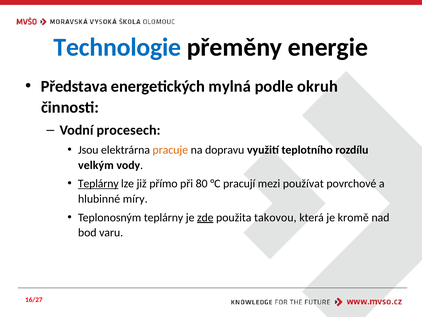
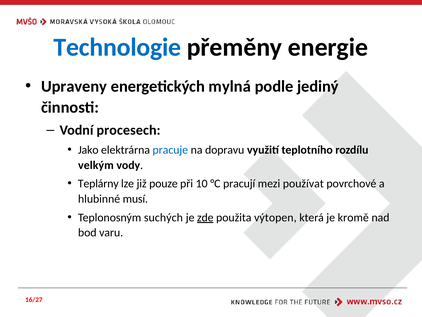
Představa: Představa -> Upraveny
okruh: okruh -> jediný
Jsou: Jsou -> Jako
pracuje colour: orange -> blue
Teplárny at (98, 183) underline: present -> none
přímo: přímo -> pouze
80: 80 -> 10
míry: míry -> musí
Teplonosným teplárny: teplárny -> suchých
takovou: takovou -> výtopen
